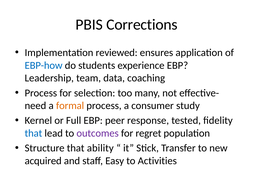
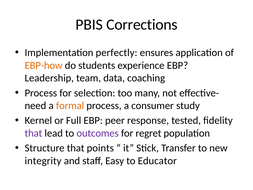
reviewed: reviewed -> perfectly
EBP-how colour: blue -> orange
that at (33, 133) colour: blue -> purple
ability: ability -> points
acquired: acquired -> integrity
Activities: Activities -> Educator
